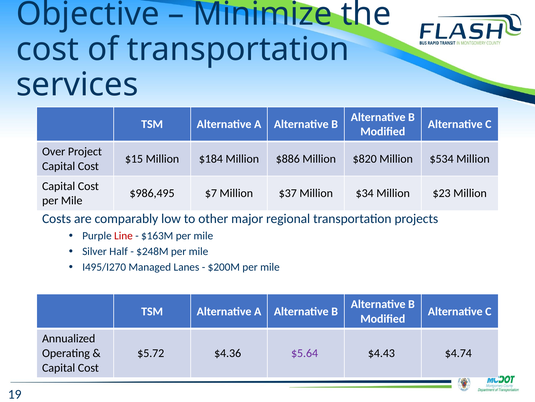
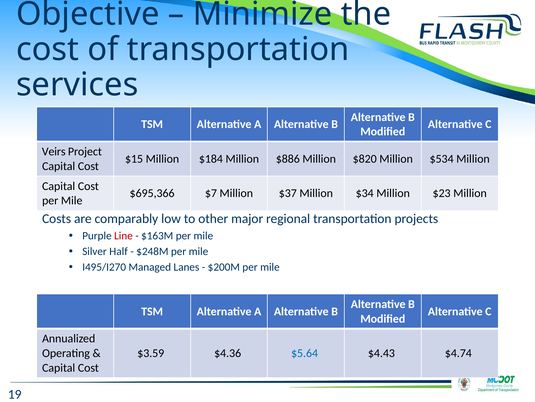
Over: Over -> Veirs
$986,495: $986,495 -> $695,366
$5.72: $5.72 -> $3.59
$5.64 colour: purple -> blue
